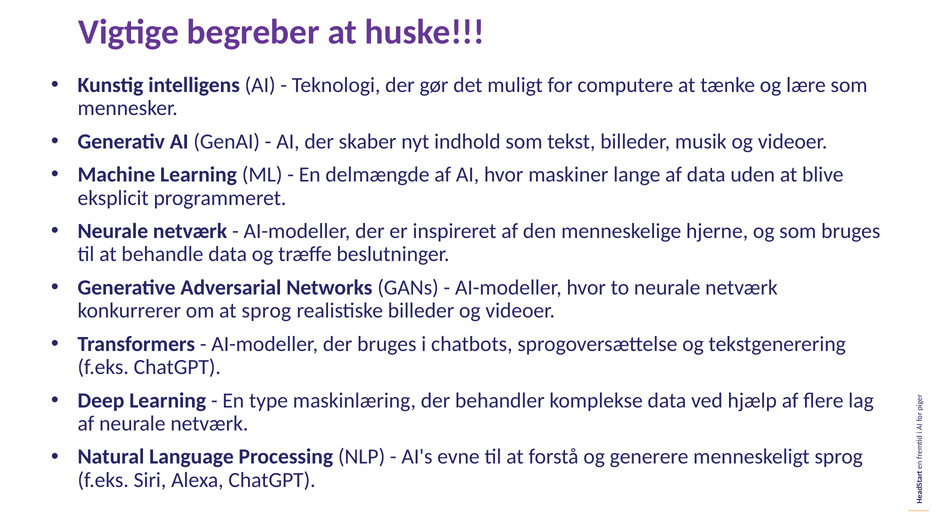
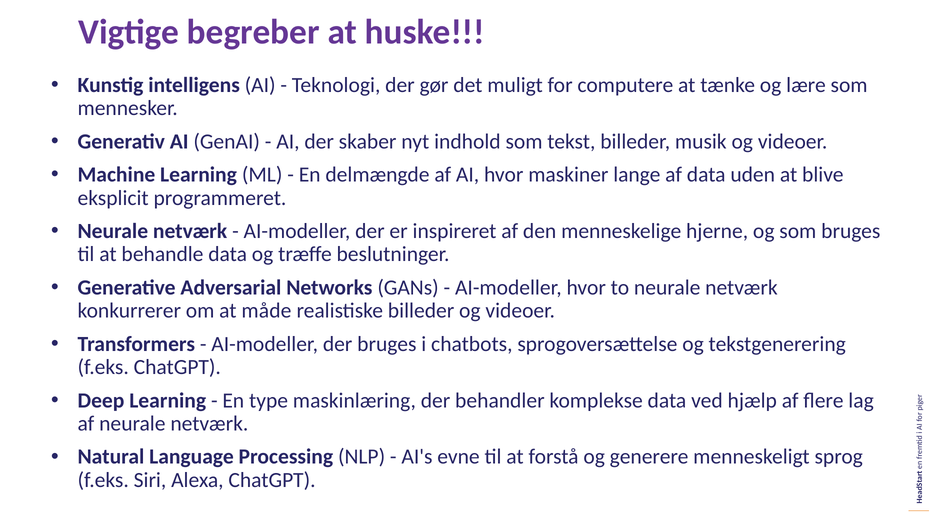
at sprog: sprog -> måde
